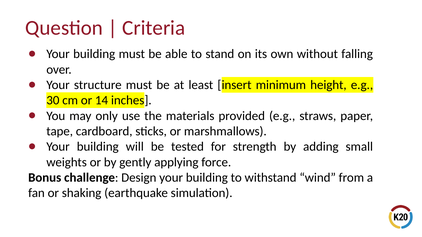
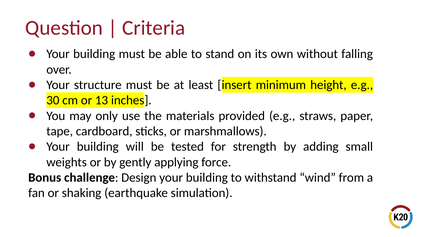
14: 14 -> 13
